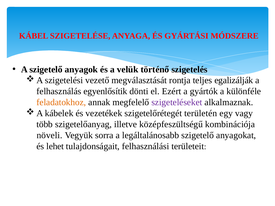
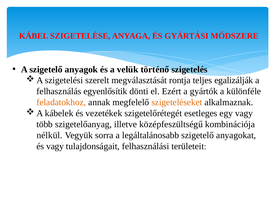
vezető: vezető -> szerelt
szigeteléseket colour: purple -> orange
területén: területén -> esetleges
növeli: növeli -> nélkül
és lehet: lehet -> vagy
